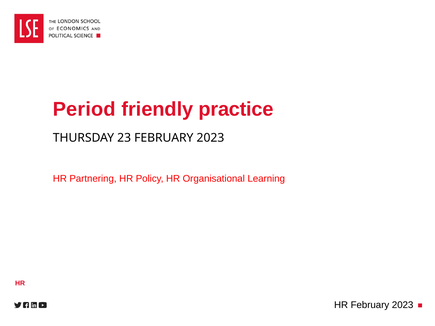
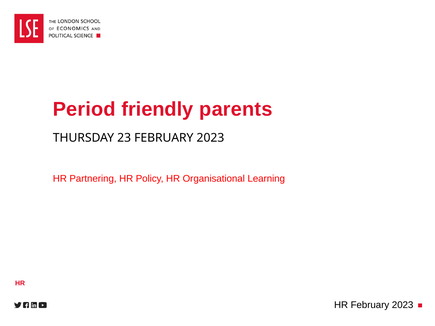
practice: practice -> parents
